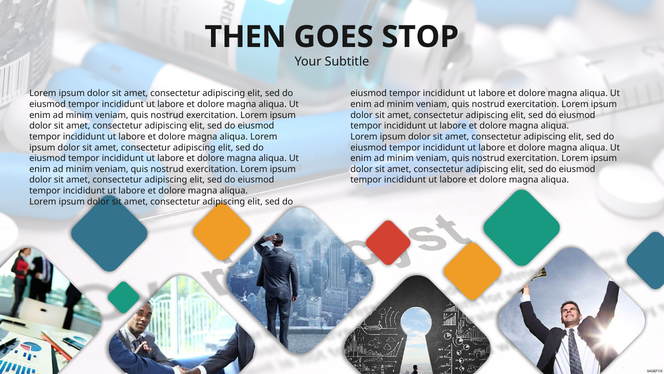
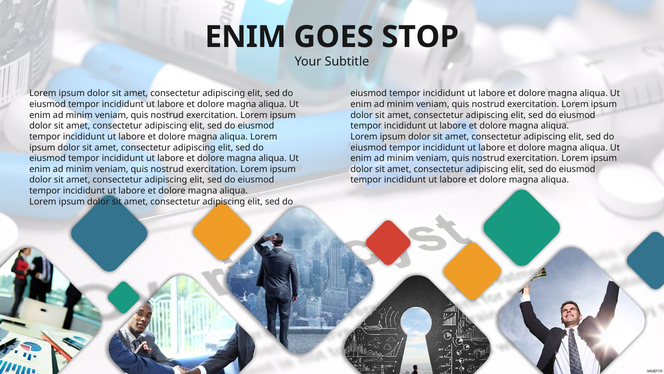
THEN at (245, 37): THEN -> ENIM
